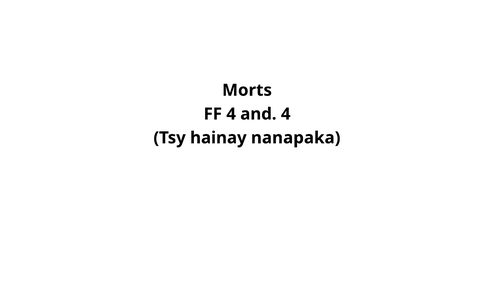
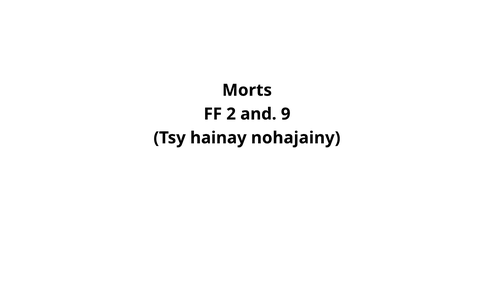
FF 4: 4 -> 2
and 4: 4 -> 9
nanapaka: nanapaka -> nohajainy
